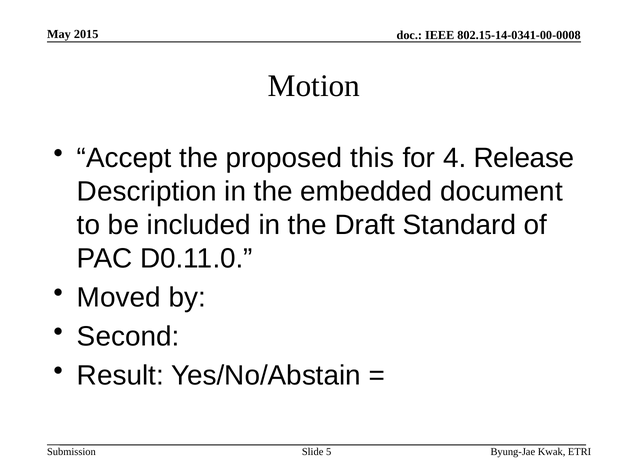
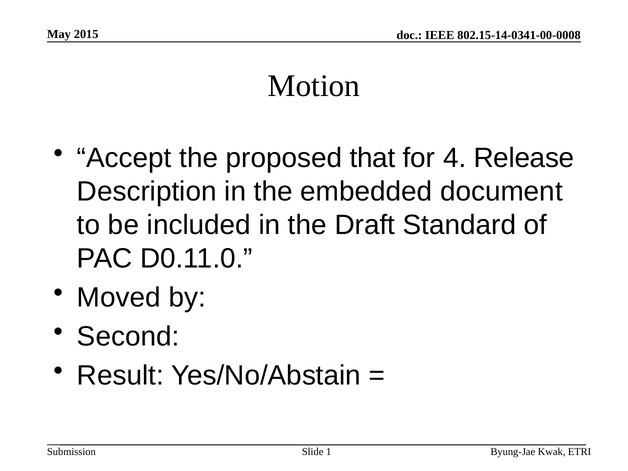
this: this -> that
5: 5 -> 1
